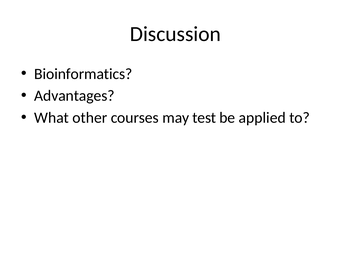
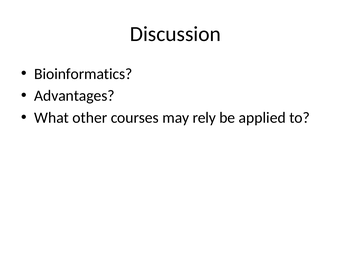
test: test -> rely
